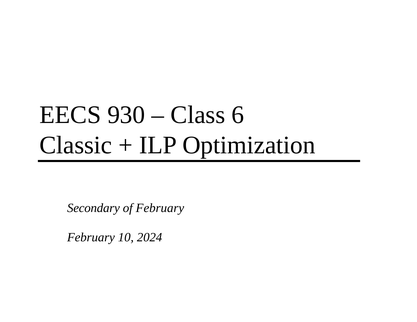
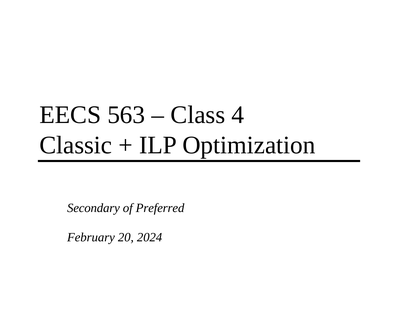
930: 930 -> 563
6: 6 -> 4
of February: February -> Preferred
10: 10 -> 20
